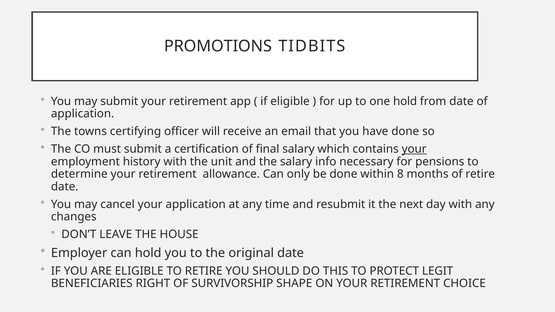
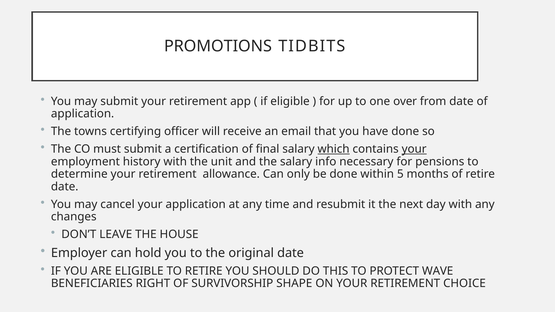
one hold: hold -> over
which underline: none -> present
8: 8 -> 5
LEGIT: LEGIT -> WAVE
